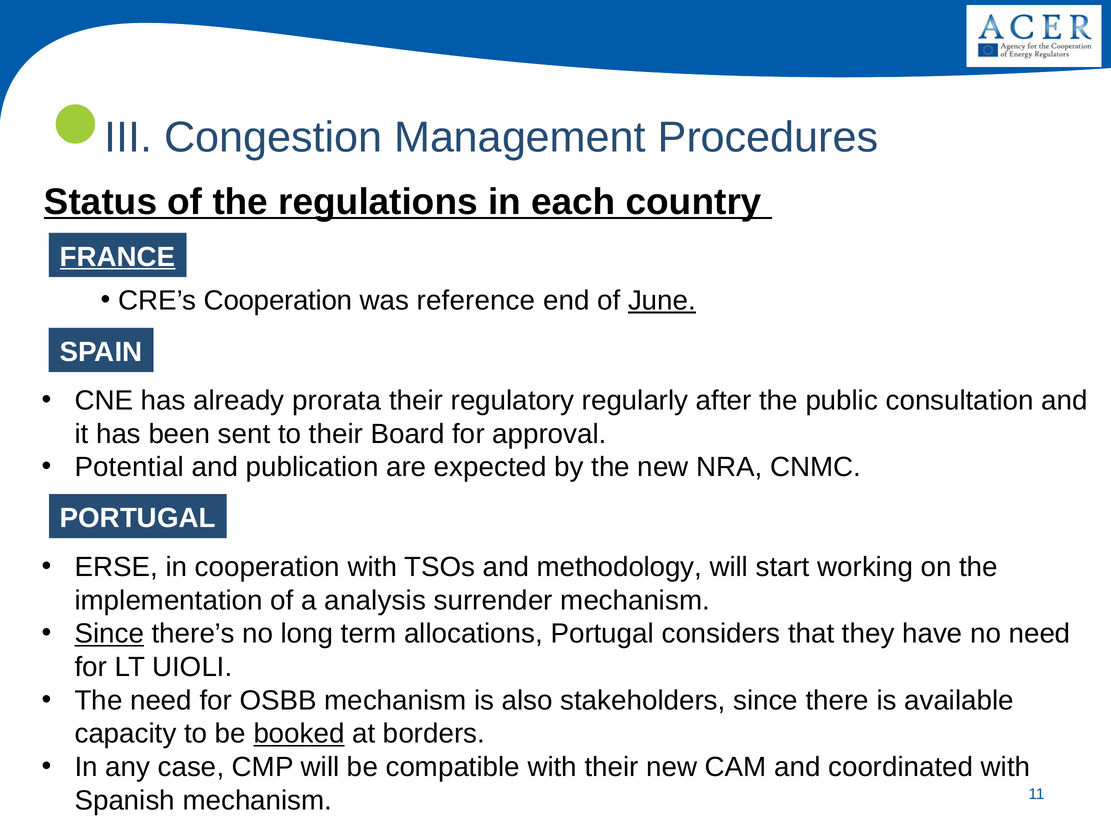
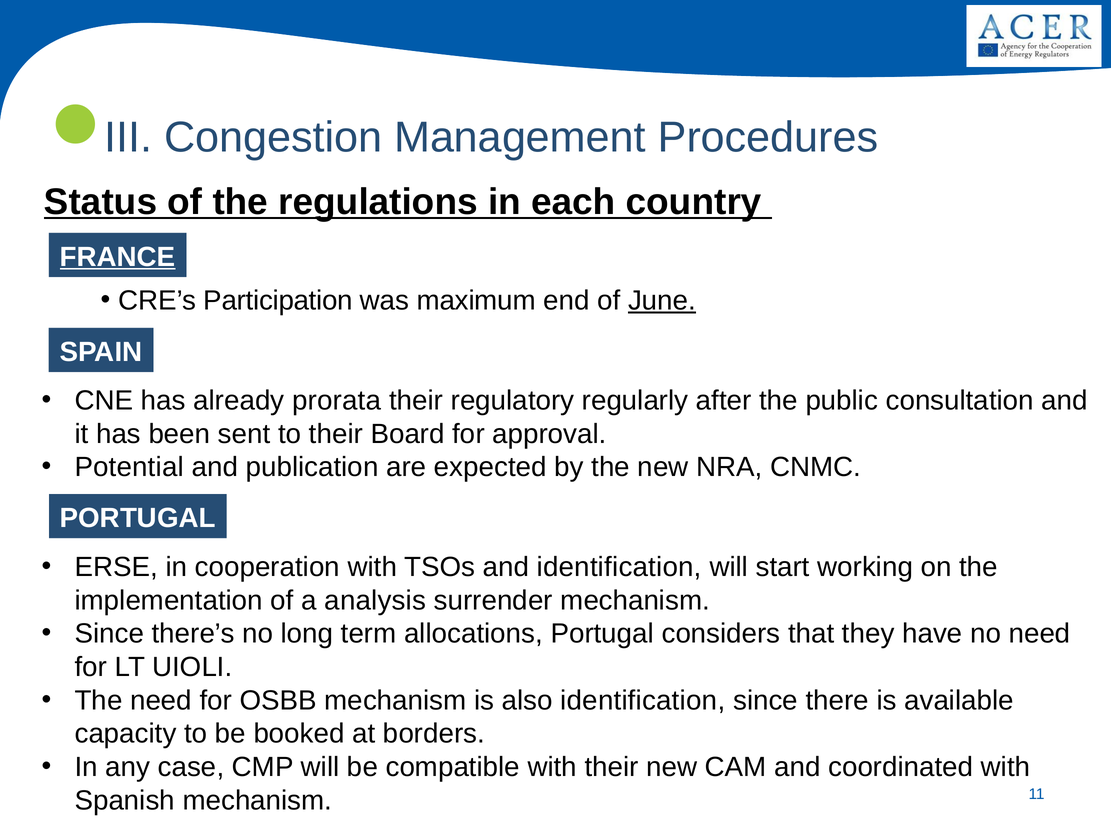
CRE’s Cooperation: Cooperation -> Participation
reference: reference -> maximum
and methodology: methodology -> identification
Since at (109, 634) underline: present -> none
also stakeholders: stakeholders -> identification
booked underline: present -> none
